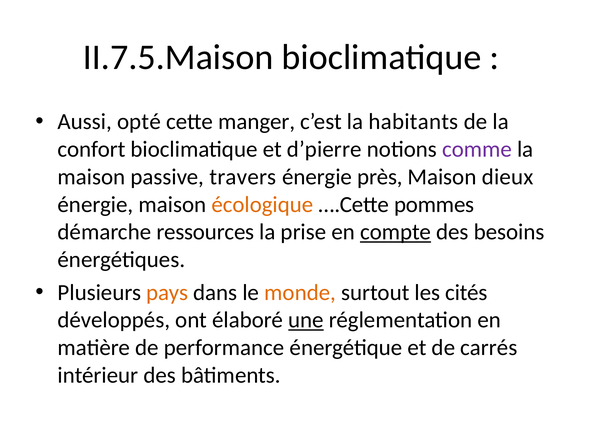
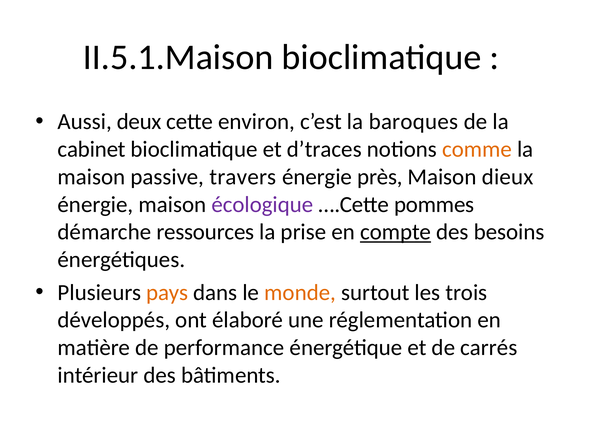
II.7.5.Maison: II.7.5.Maison -> II.5.1.Maison
opté: opté -> deux
manger: manger -> environ
habitants: habitants -> baroques
confort: confort -> cabinet
d’pierre: d’pierre -> d’traces
comme colour: purple -> orange
écologique colour: orange -> purple
cités: cités -> trois
une underline: present -> none
